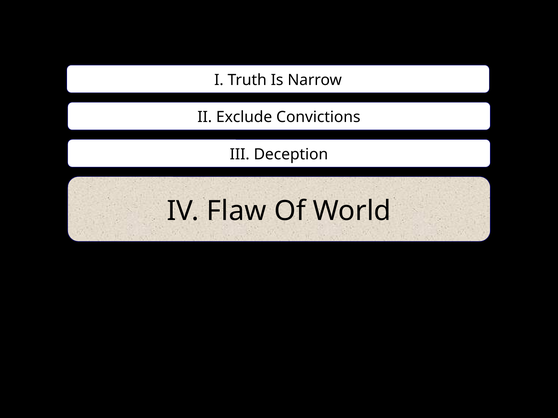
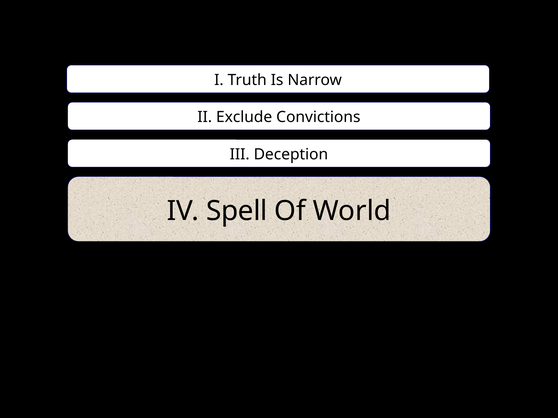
Flaw: Flaw -> Spell
